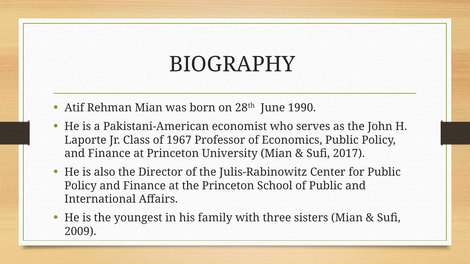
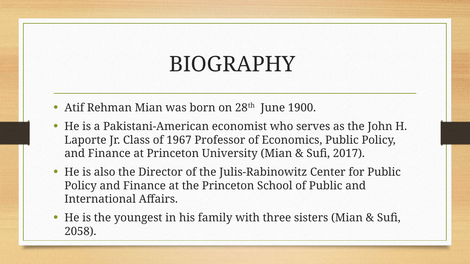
1990: 1990 -> 1900
2009: 2009 -> 2058
